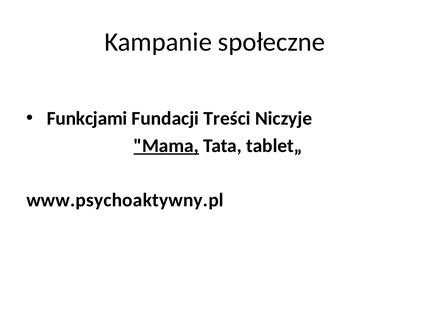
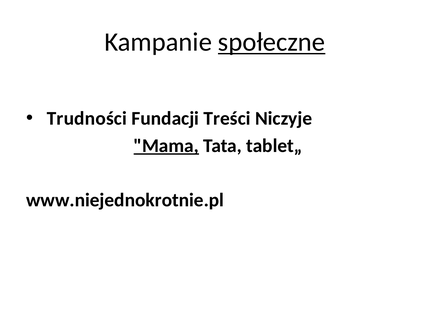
społeczne underline: none -> present
Funkcjami: Funkcjami -> Trudności
www.psychoaktywny.pl: www.psychoaktywny.pl -> www.niejednokrotnie.pl
